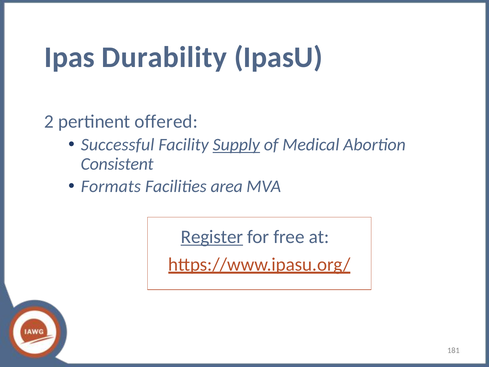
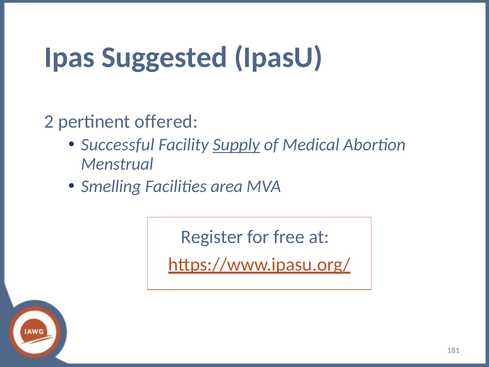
Durability: Durability -> Suggested
Consistent: Consistent -> Menstrual
Formats: Formats -> Smelling
Register underline: present -> none
